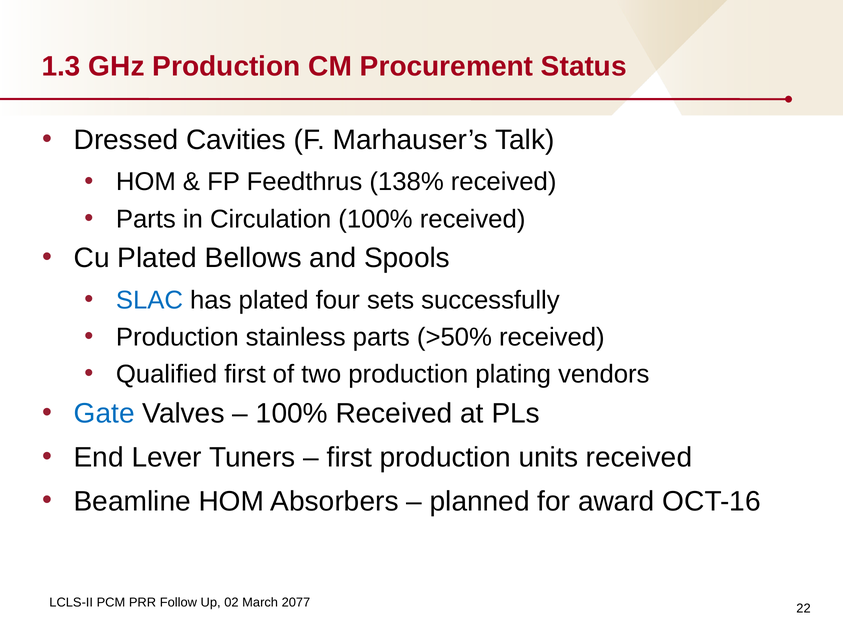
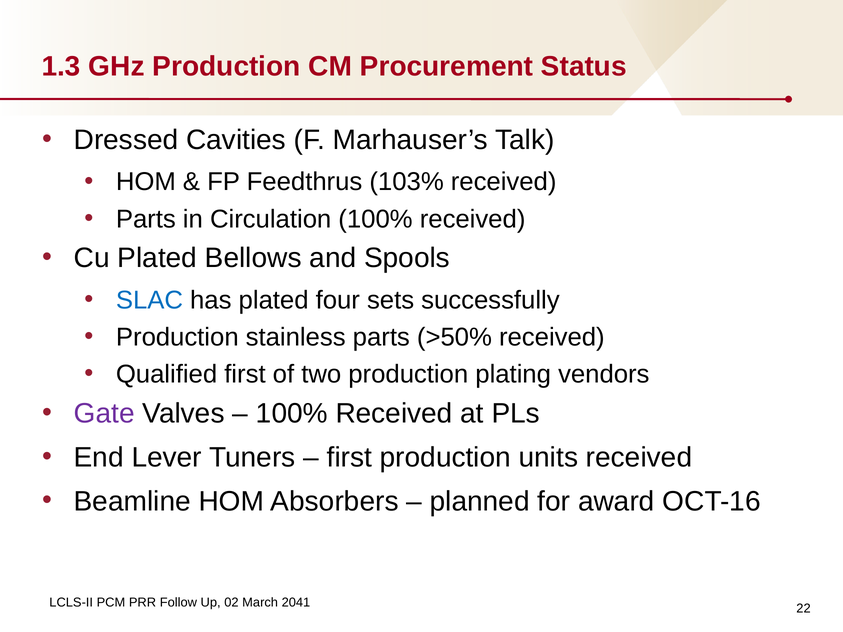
138%: 138% -> 103%
Gate colour: blue -> purple
2077: 2077 -> 2041
